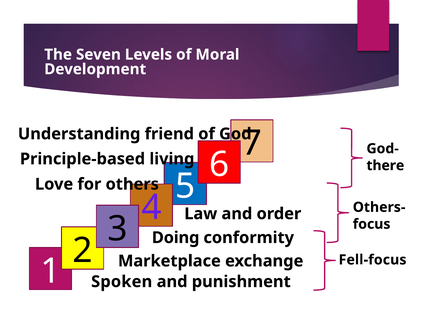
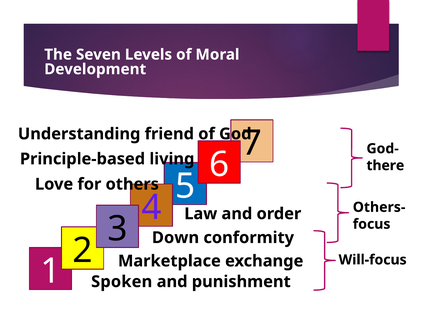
Doing: Doing -> Down
Fell-focus: Fell-focus -> Will-focus
